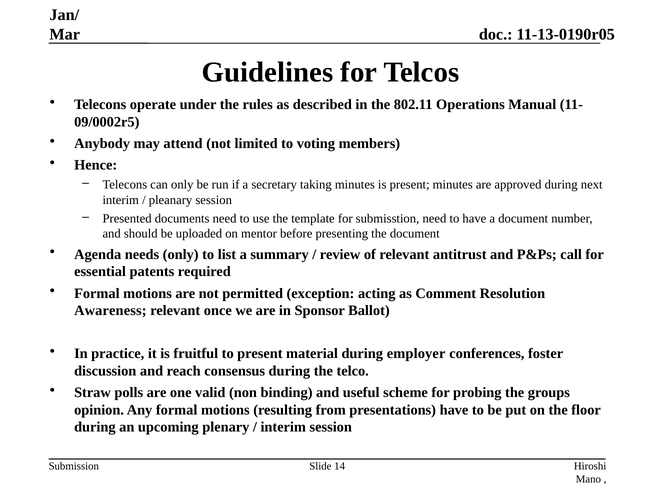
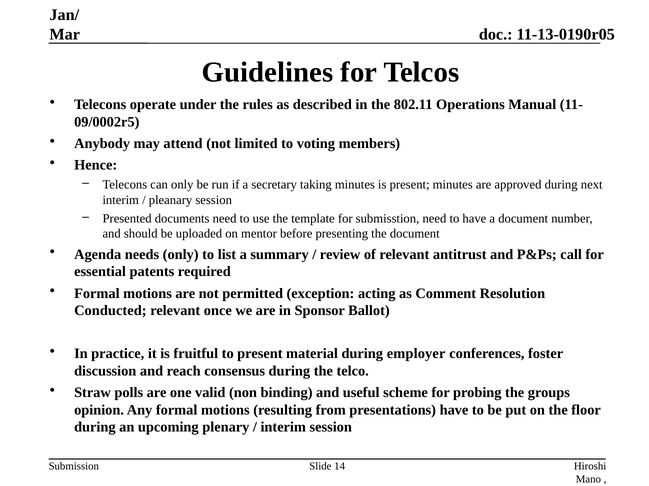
Awareness: Awareness -> Conducted
